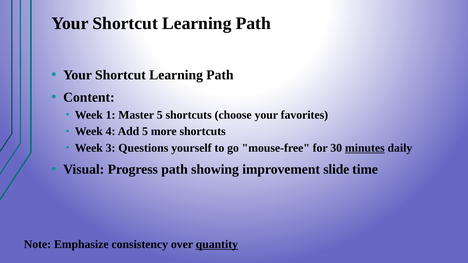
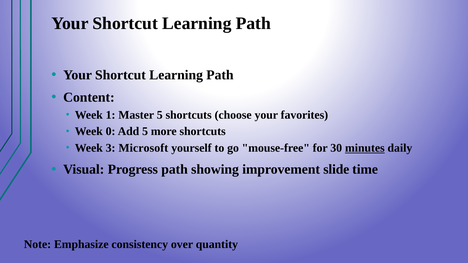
4: 4 -> 0
Questions: Questions -> Microsoft
quantity underline: present -> none
